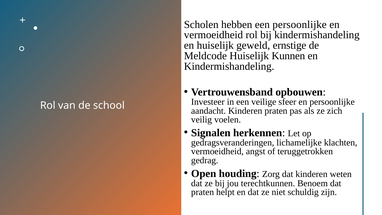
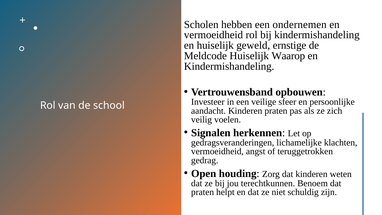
een persoonlijke: persoonlijke -> ondernemen
Kunnen: Kunnen -> Waarop
